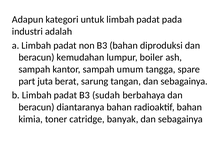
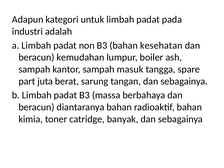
diproduksi: diproduksi -> kesehatan
umum: umum -> masuk
sudah: sudah -> massa
